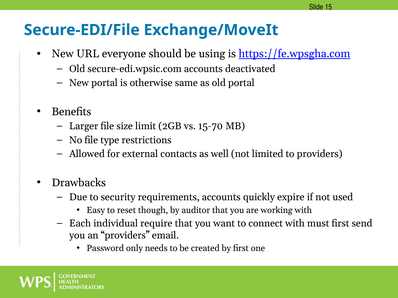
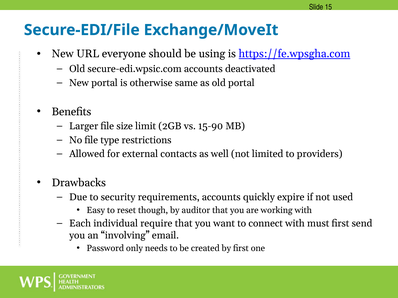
15-70: 15-70 -> 15-90
an providers: providers -> involving
